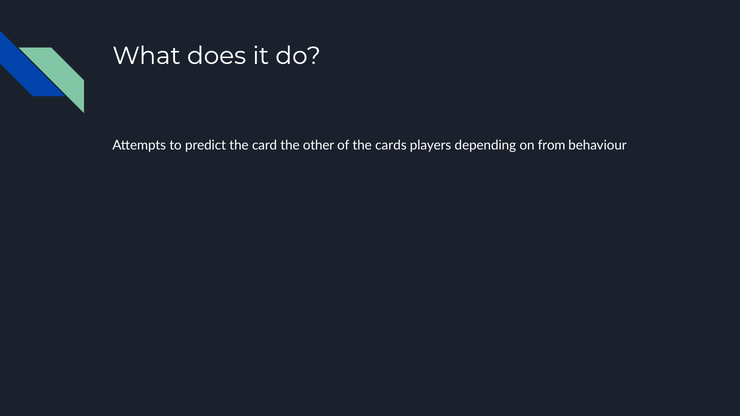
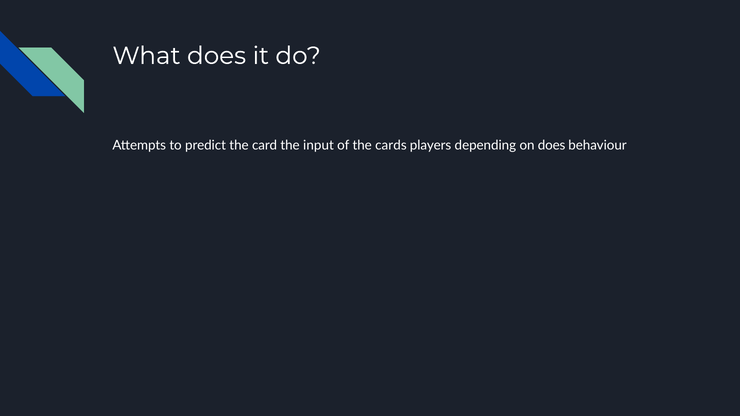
other: other -> input
on from: from -> does
